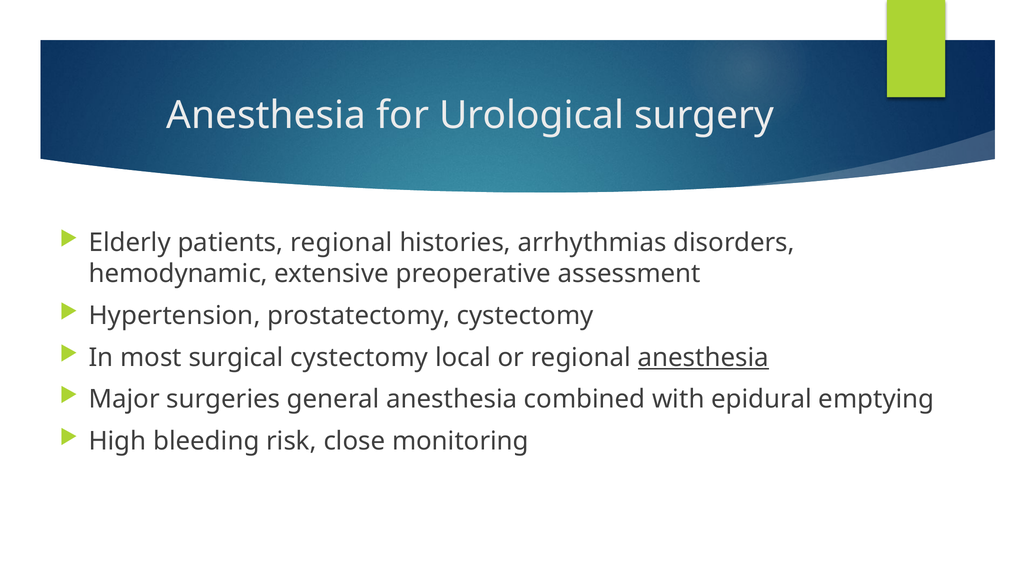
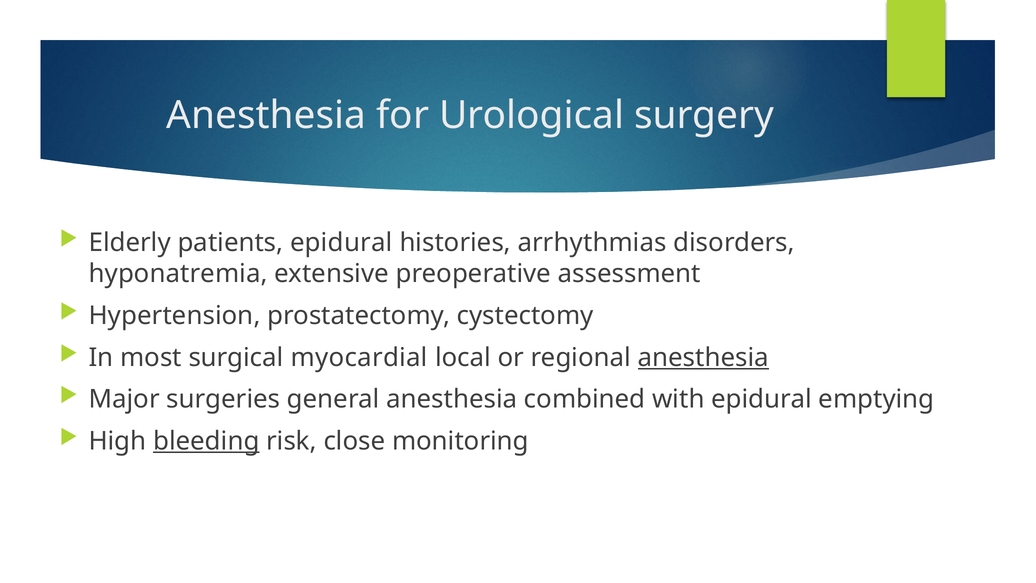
patients regional: regional -> epidural
hemodynamic: hemodynamic -> hyponatremia
surgical cystectomy: cystectomy -> myocardial
bleeding underline: none -> present
